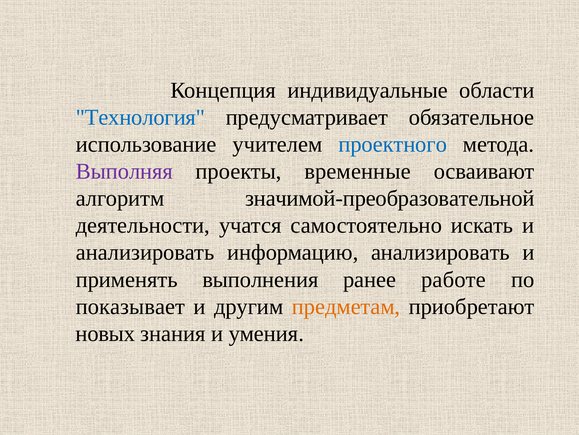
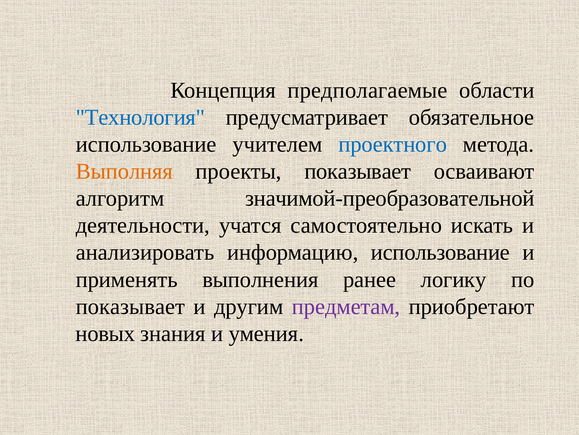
индивидуальные: индивидуальные -> предполагаемые
Выполняя colour: purple -> orange
проекты временные: временные -> показывает
информацию анализировать: анализировать -> использование
работе: работе -> логику
предметам colour: orange -> purple
